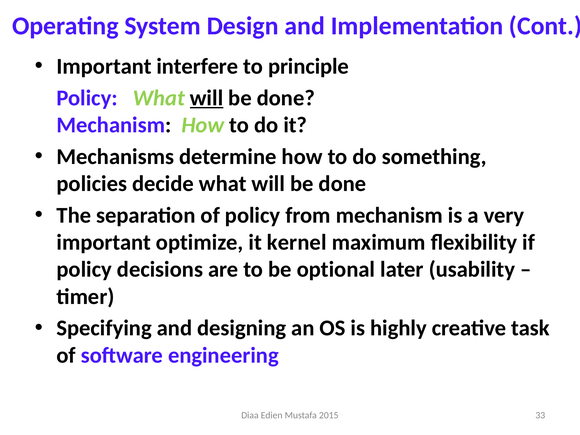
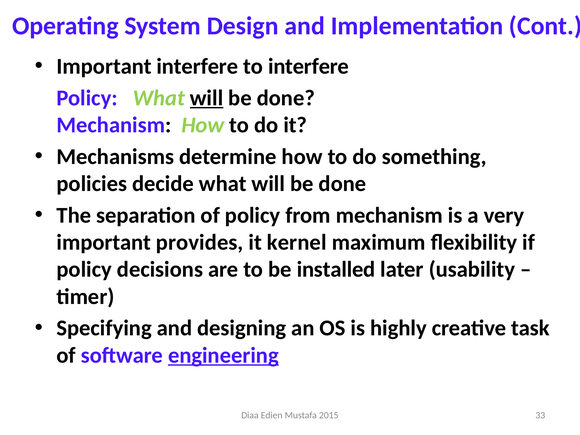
to principle: principle -> interfere
optimize: optimize -> provides
optional: optional -> installed
engineering underline: none -> present
